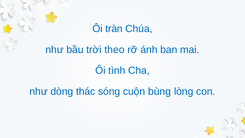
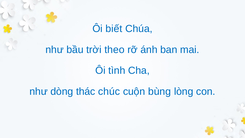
tràn: tràn -> biết
sóng: sóng -> chúc
